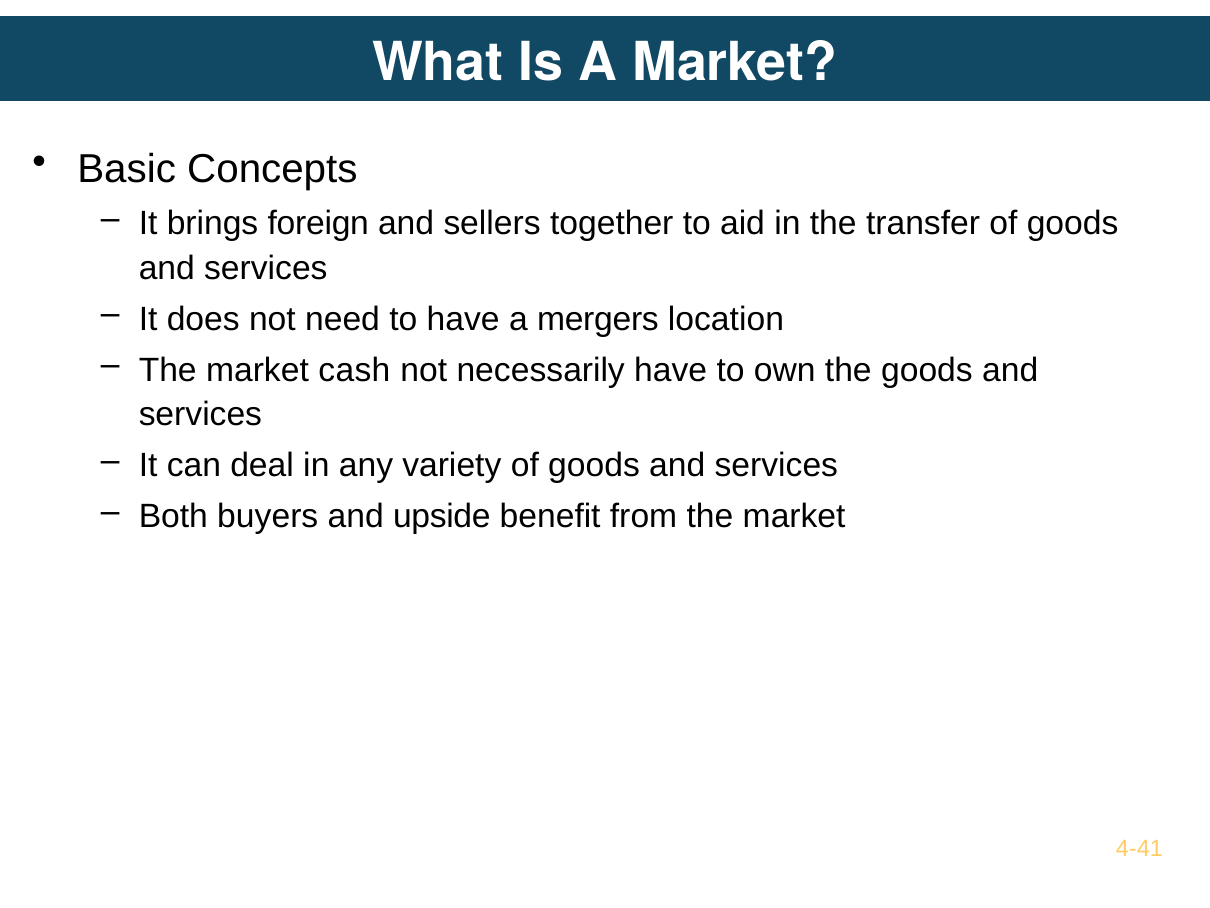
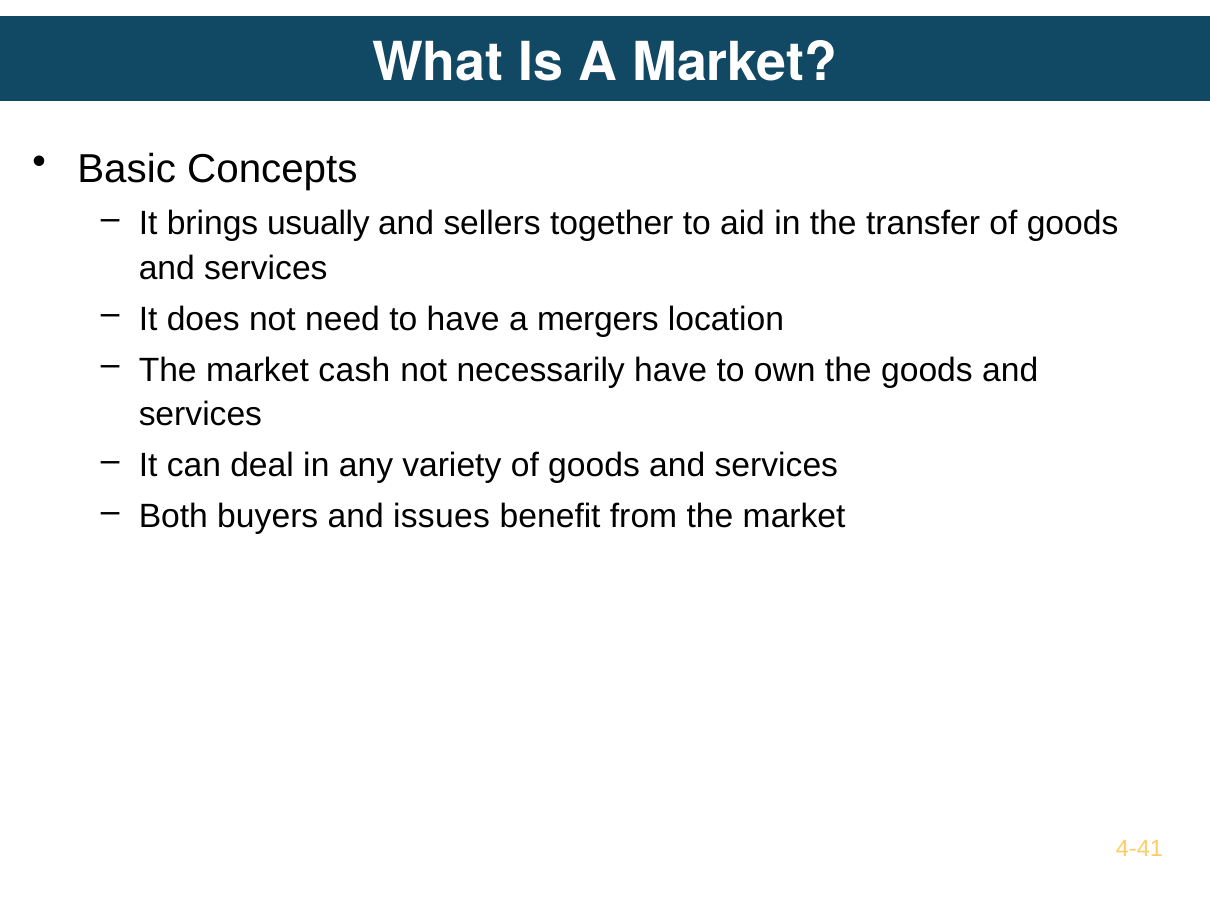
foreign: foreign -> usually
upside: upside -> issues
